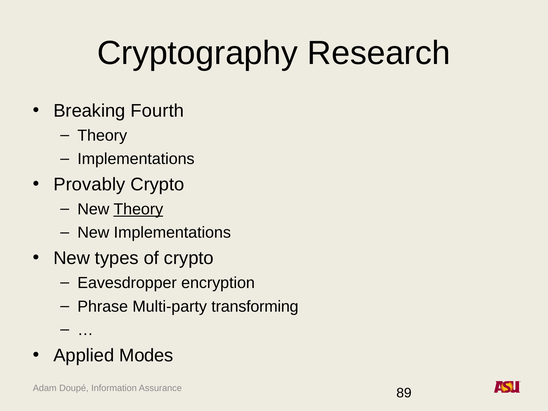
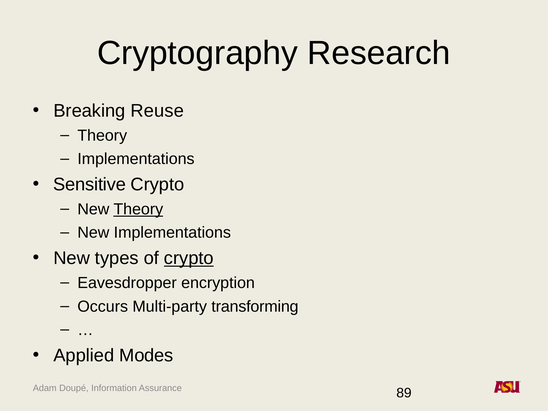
Fourth: Fourth -> Reuse
Provably: Provably -> Sensitive
crypto at (189, 258) underline: none -> present
Phrase: Phrase -> Occurs
